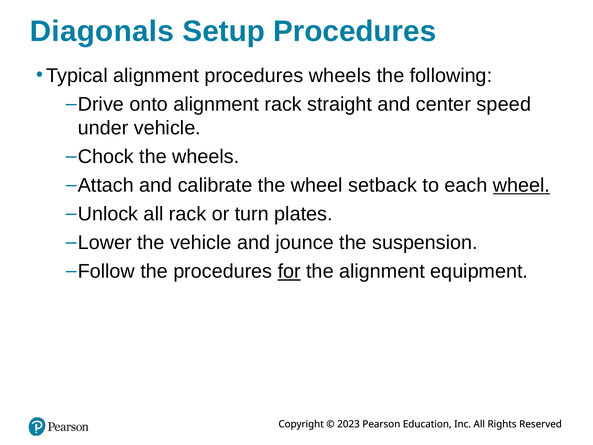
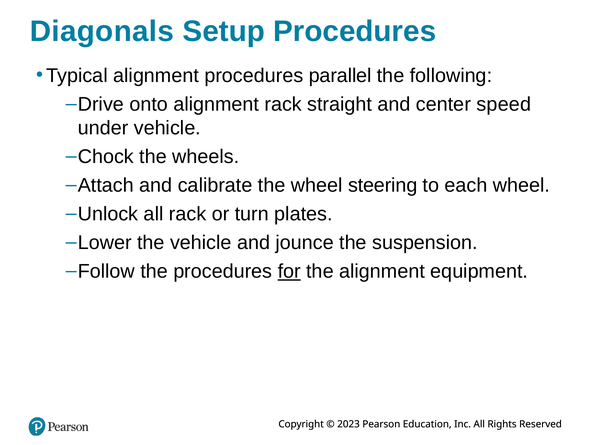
procedures wheels: wheels -> parallel
setback: setback -> steering
wheel at (522, 185) underline: present -> none
